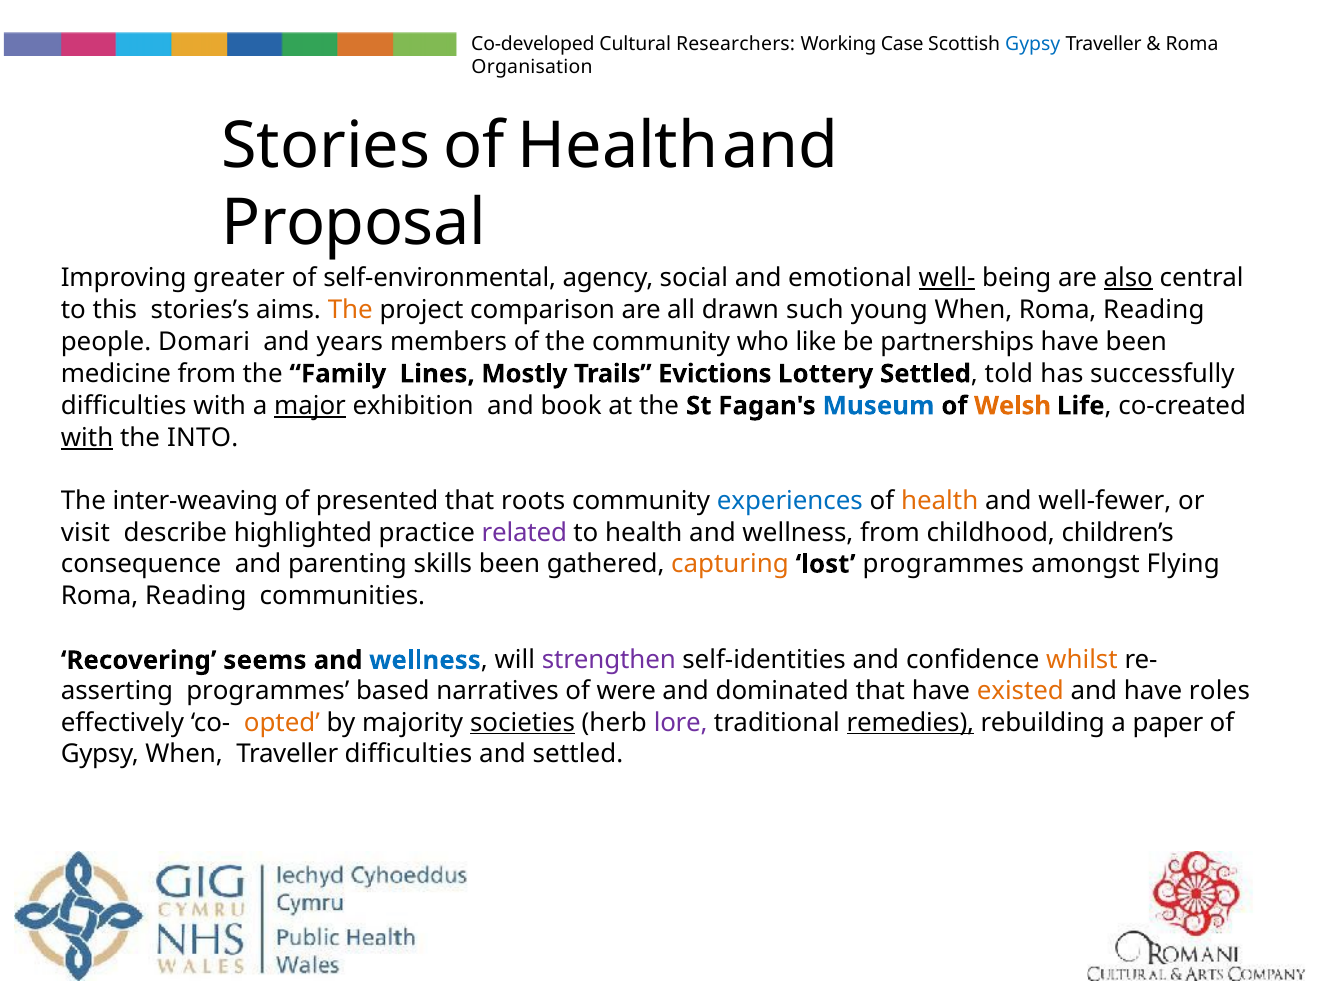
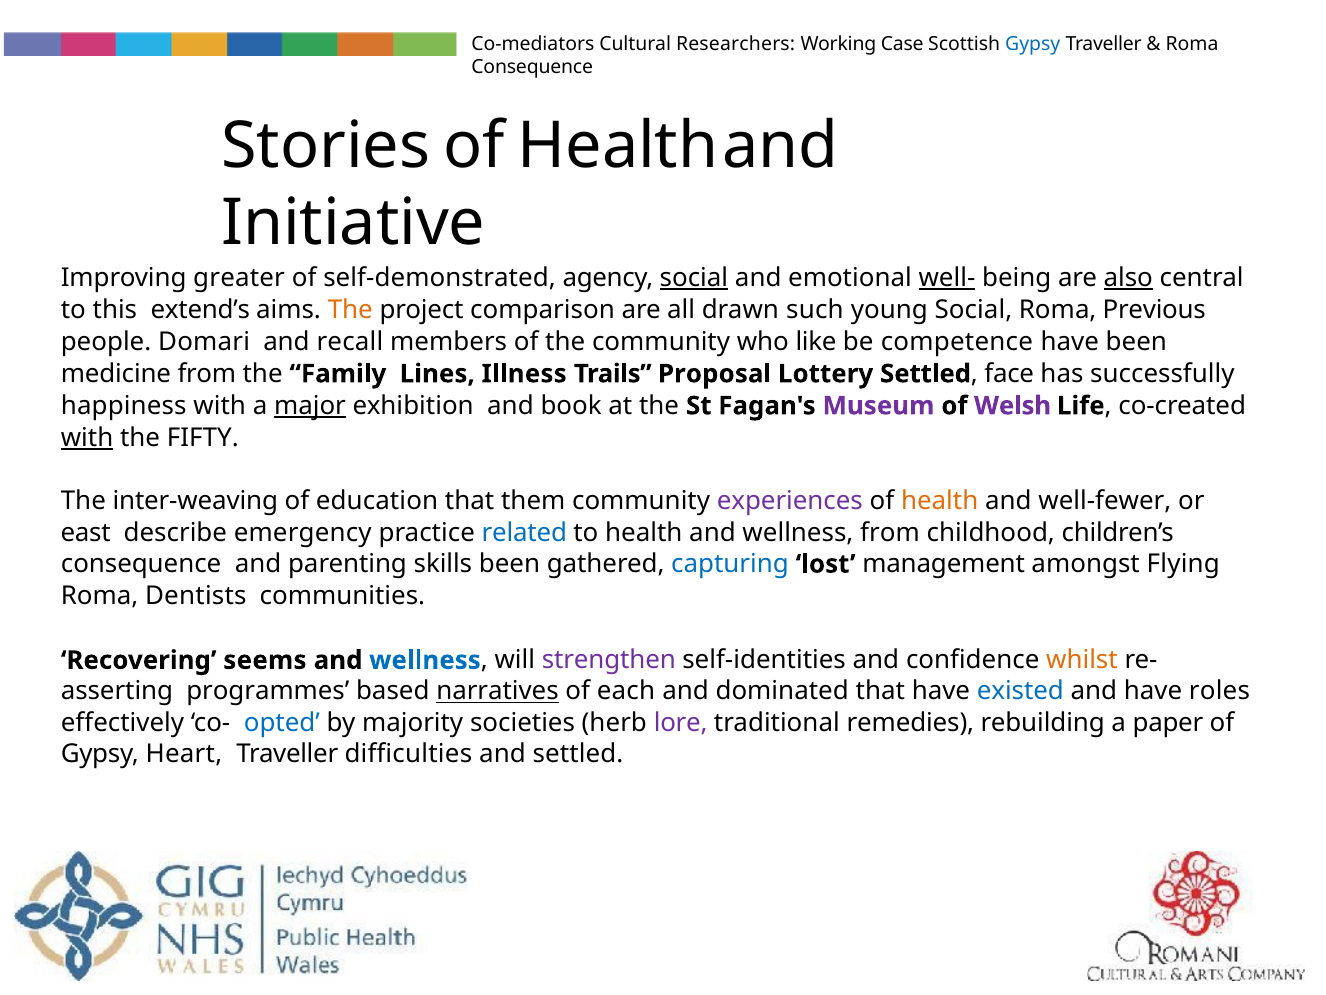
Co-developed: Co-developed -> Co-mediators
Organisation at (532, 67): Organisation -> Consequence
Proposal: Proposal -> Initiative
self-environmental: self-environmental -> self-demonstrated
social at (694, 278) underline: none -> present
stories’s: stories’s -> extend’s
young When: When -> Social
Reading at (1154, 310): Reading -> Previous
years: years -> recall
partnerships: partnerships -> competence
Mostly: Mostly -> Illness
Evictions: Evictions -> Proposal
told: told -> face
diﬃculties at (124, 406): diﬃculties -> happiness
Museum colour: blue -> purple
Welsh colour: orange -> purple
INTO: INTO -> FIFTY
presented: presented -> education
roots: roots -> them
experiences colour: blue -> purple
visit: visit -> east
highlighted: highlighted -> emergency
related colour: purple -> blue
capturing colour: orange -> blue
lost programmes: programmes -> management
Reading at (196, 595): Reading -> Dentists
narratives underline: none -> present
were: were -> each
existed colour: orange -> blue
opted colour: orange -> blue
societies underline: present -> none
remedies underline: present -> none
Gypsy When: When -> Heart
